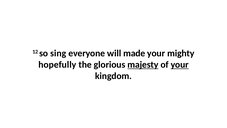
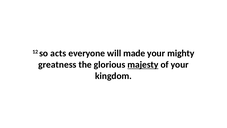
sing: sing -> acts
hopefully: hopefully -> greatness
your at (180, 64) underline: present -> none
